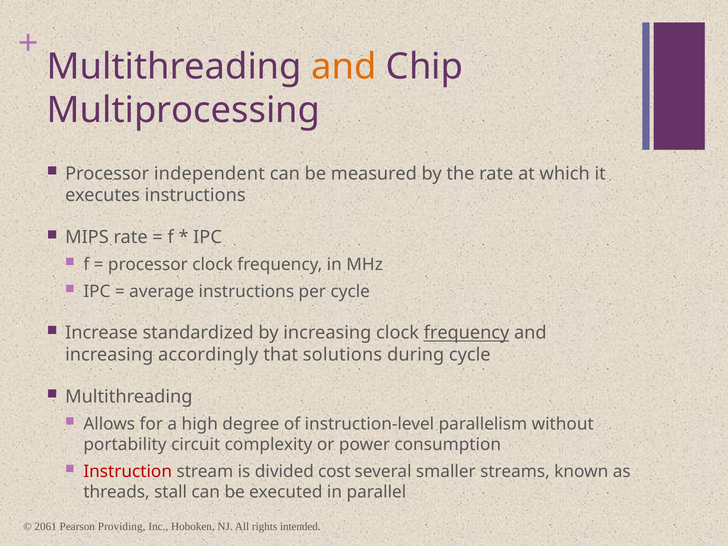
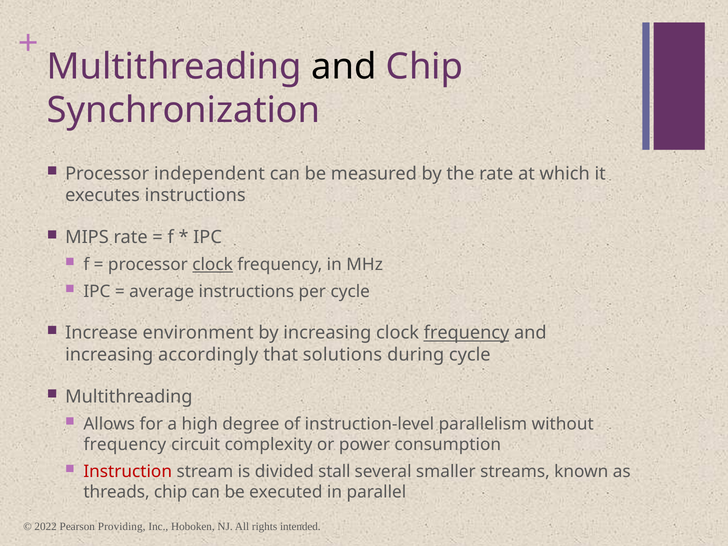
and at (344, 67) colour: orange -> black
Multiprocessing: Multiprocessing -> Synchronization
clock at (213, 265) underline: none -> present
standardized: standardized -> environment
portability at (125, 445): portability -> frequency
cost: cost -> stall
threads stall: stall -> chip
2061: 2061 -> 2022
